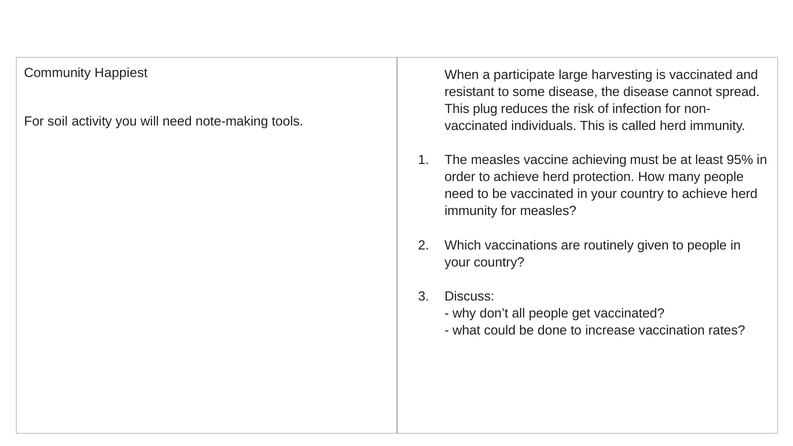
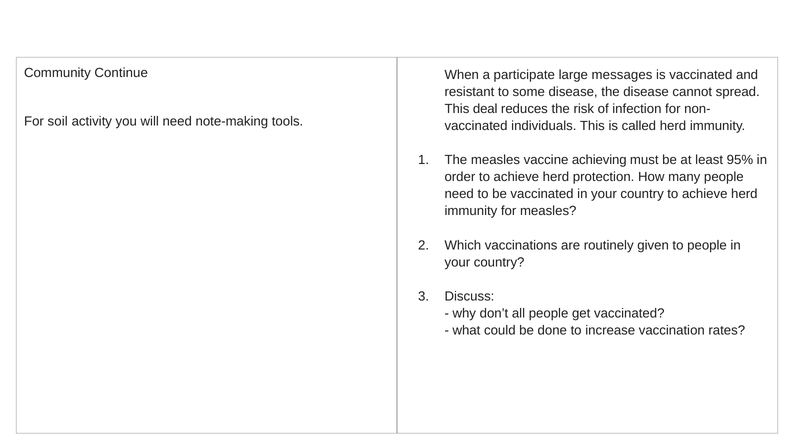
Happiest: Happiest -> Continue
harvesting: harvesting -> messages
plug: plug -> deal
